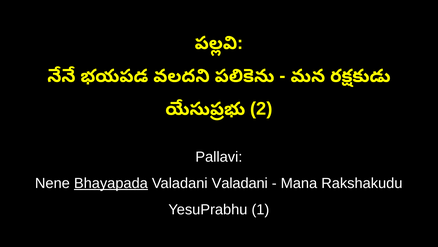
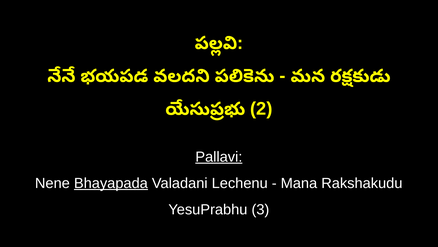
Pallavi underline: none -> present
Valadani Valadani: Valadani -> Lechenu
1: 1 -> 3
